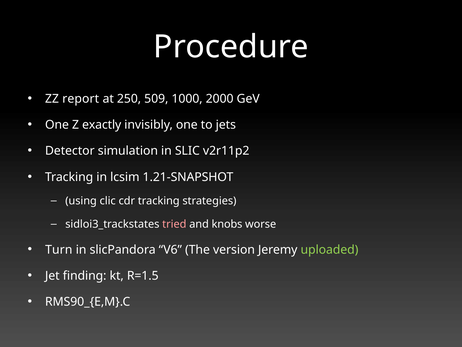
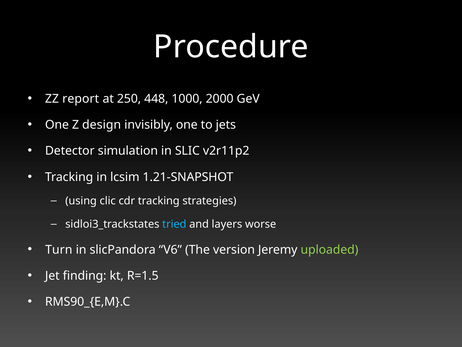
509: 509 -> 448
exactly: exactly -> design
tried colour: pink -> light blue
knobs: knobs -> layers
